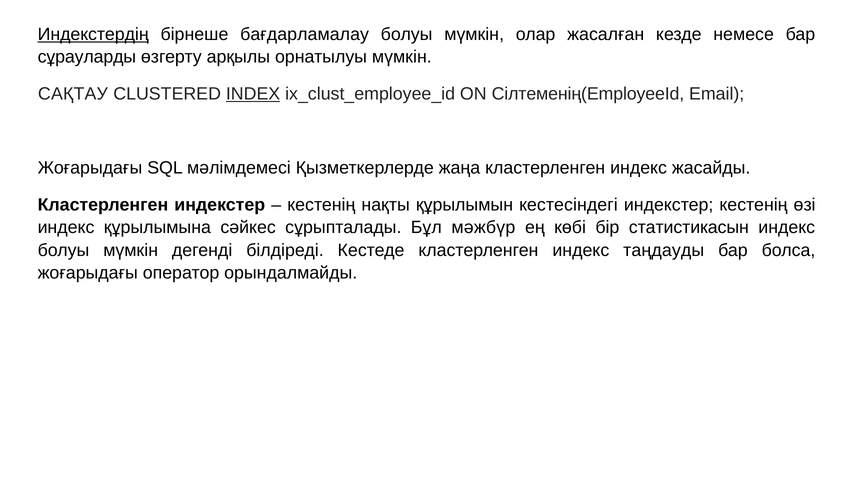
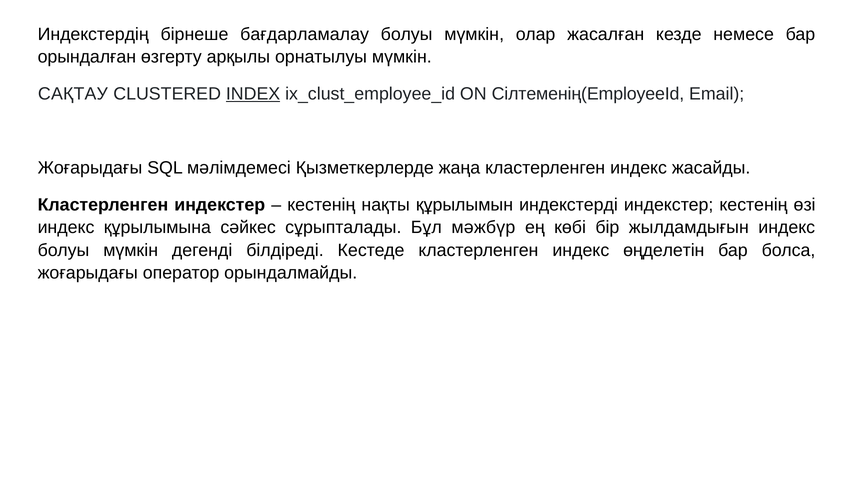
Индекстердің underline: present -> none
сұрауларды: сұрауларды -> орындалған
кестесіндегі: кестесіндегі -> индекстерді
статистикасын: статистикасын -> жылдамдығын
таңдауды: таңдауды -> өңделетін
